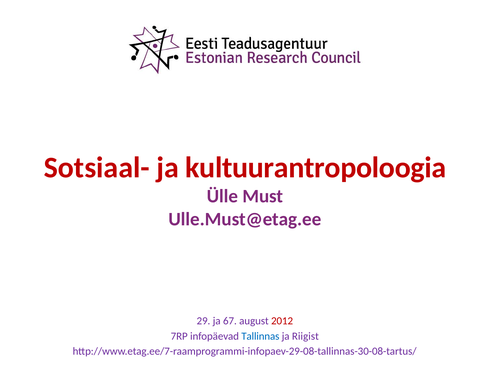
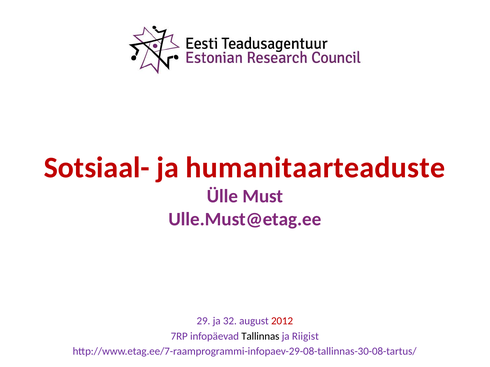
kultuurantropoloogia: kultuurantropoloogia -> humanitaarteaduste
67: 67 -> 32
Tallinnas colour: blue -> black
